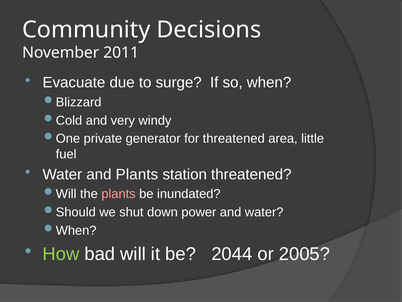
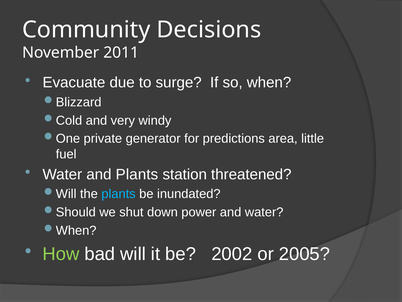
for threatened: threatened -> predictions
plants at (119, 194) colour: pink -> light blue
2044: 2044 -> 2002
